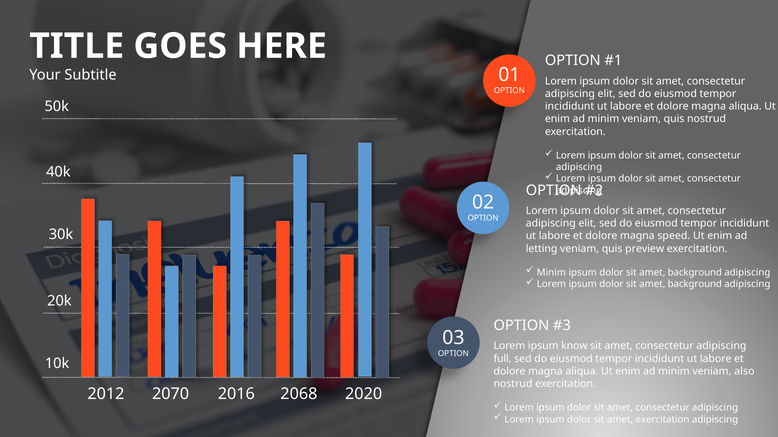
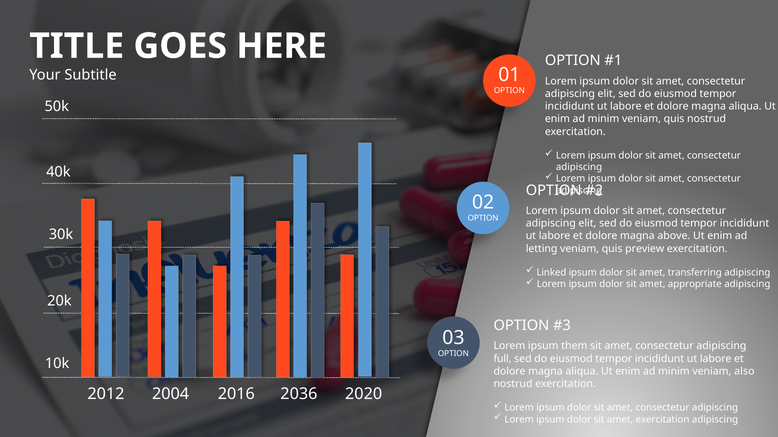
speed: speed -> above
Minim at (551, 273): Minim -> Linked
background at (695, 273): background -> transferring
background at (695, 284): background -> appropriate
know: know -> them
2070: 2070 -> 2004
2068: 2068 -> 2036
